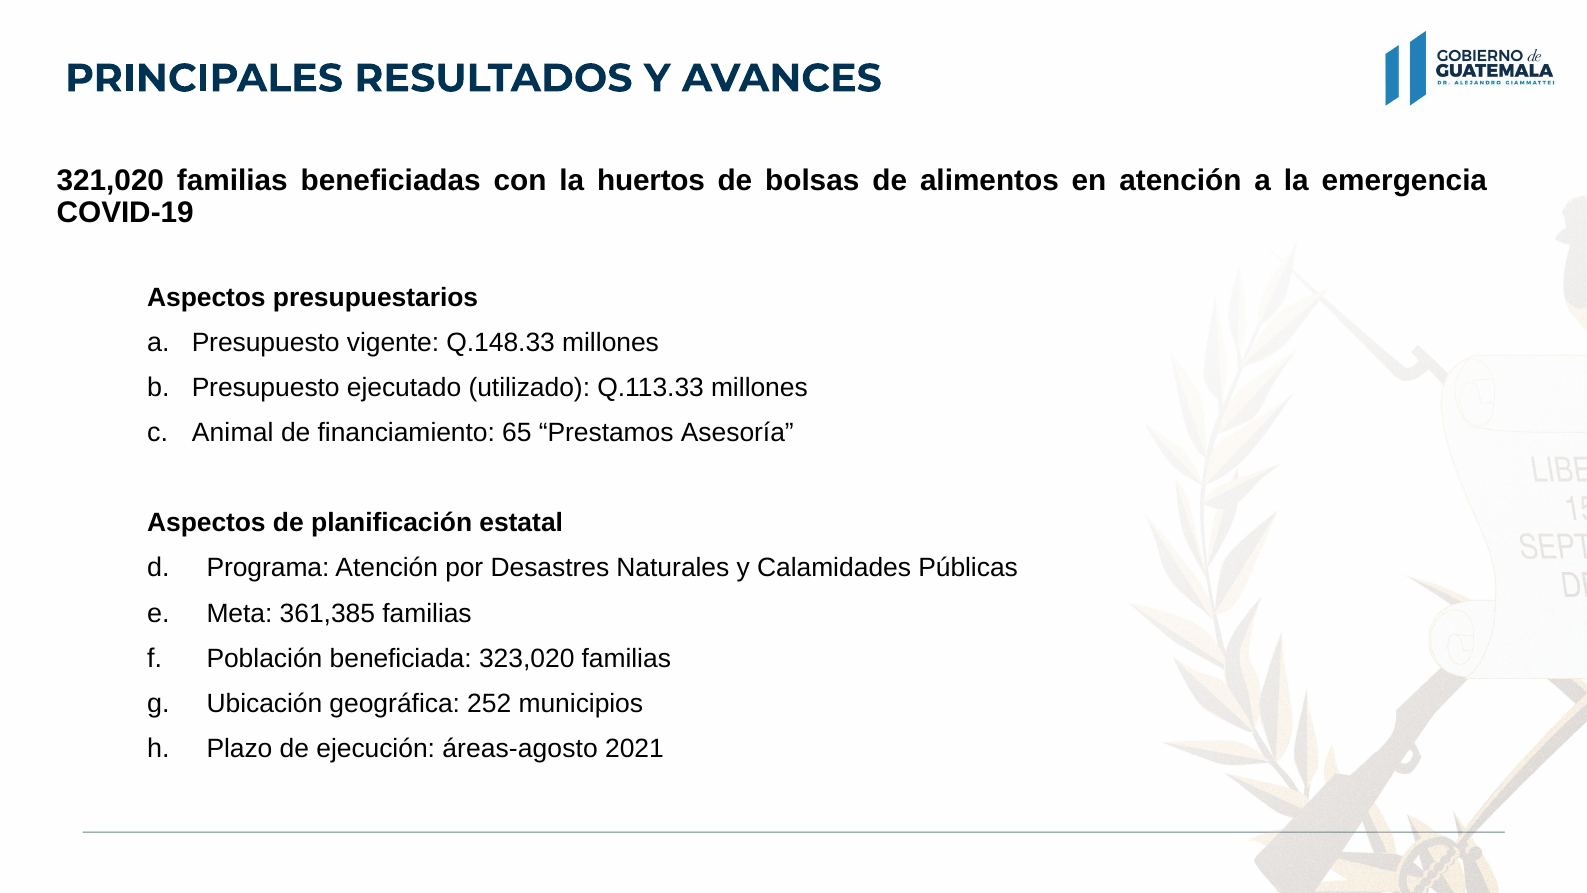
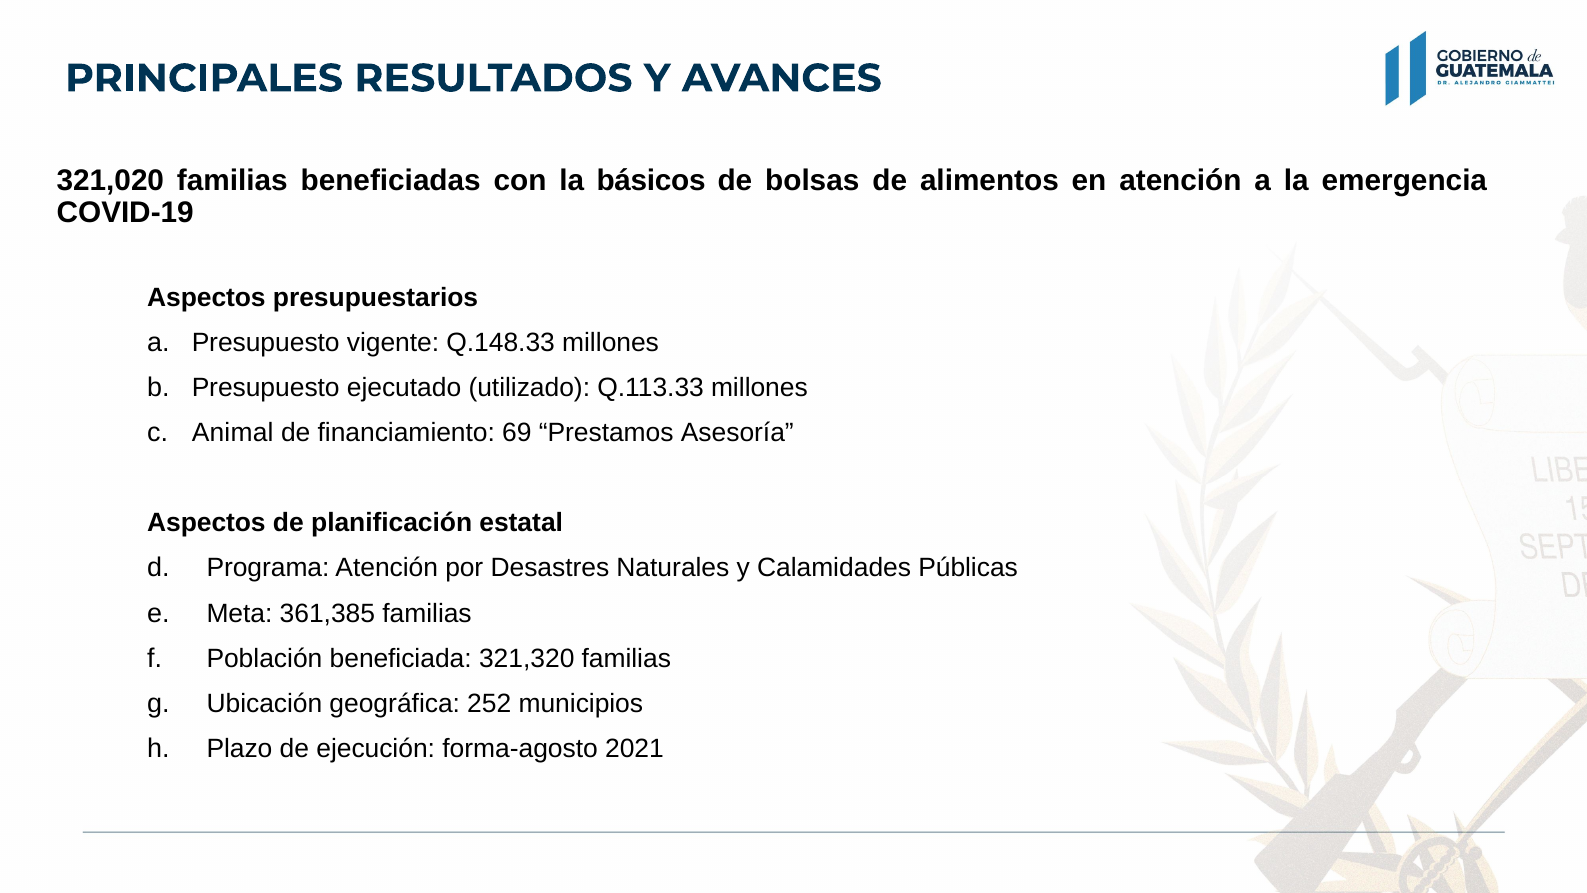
huertos: huertos -> básicos
65: 65 -> 69
323,020: 323,020 -> 321,320
áreas-agosto: áreas-agosto -> forma-agosto
